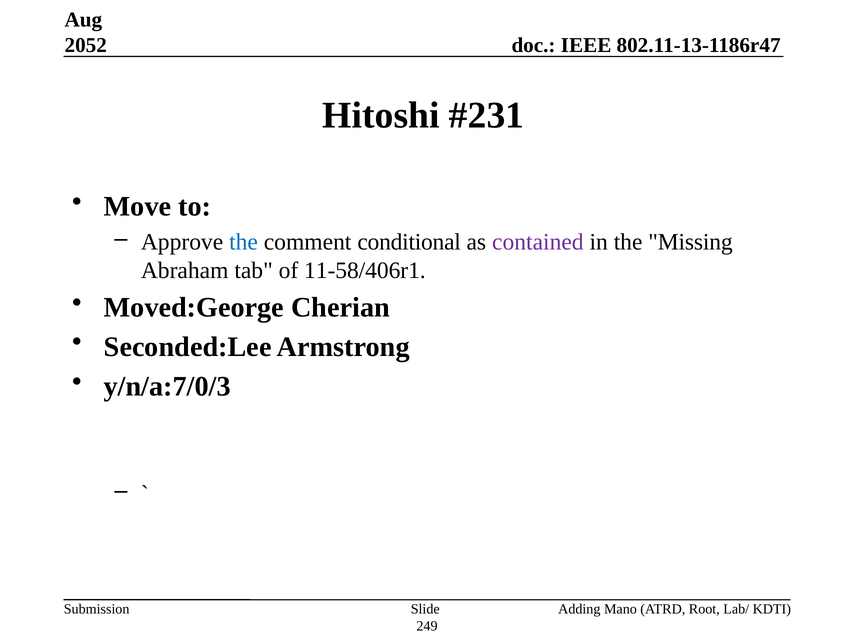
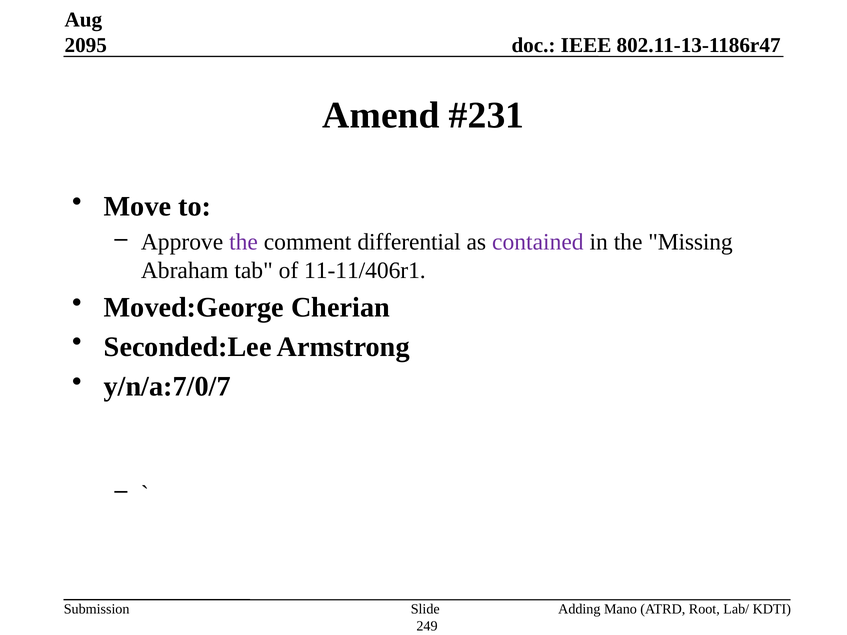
2052: 2052 -> 2095
Hitoshi: Hitoshi -> Amend
the at (244, 242) colour: blue -> purple
conditional: conditional -> differential
11-58/406r1: 11-58/406r1 -> 11-11/406r1
y/n/a:7/0/3: y/n/a:7/0/3 -> y/n/a:7/0/7
